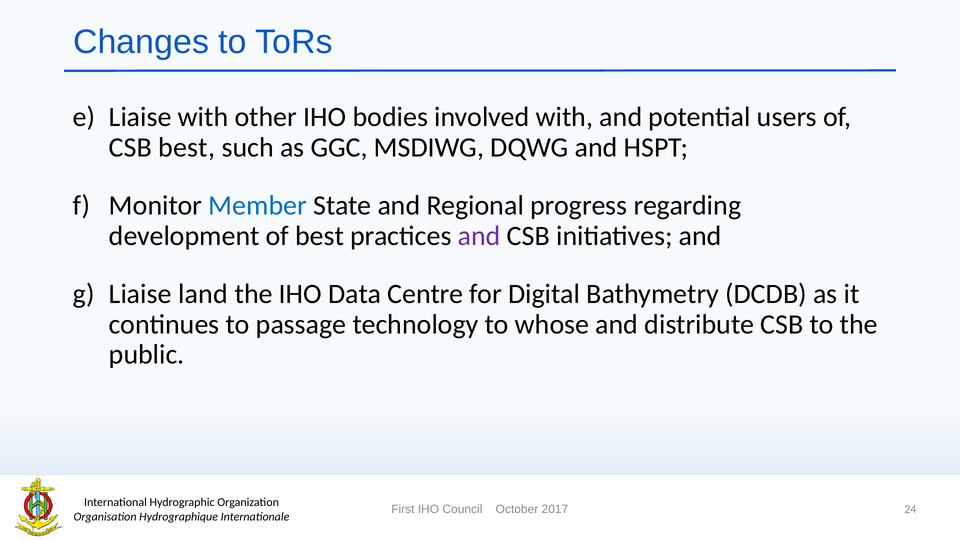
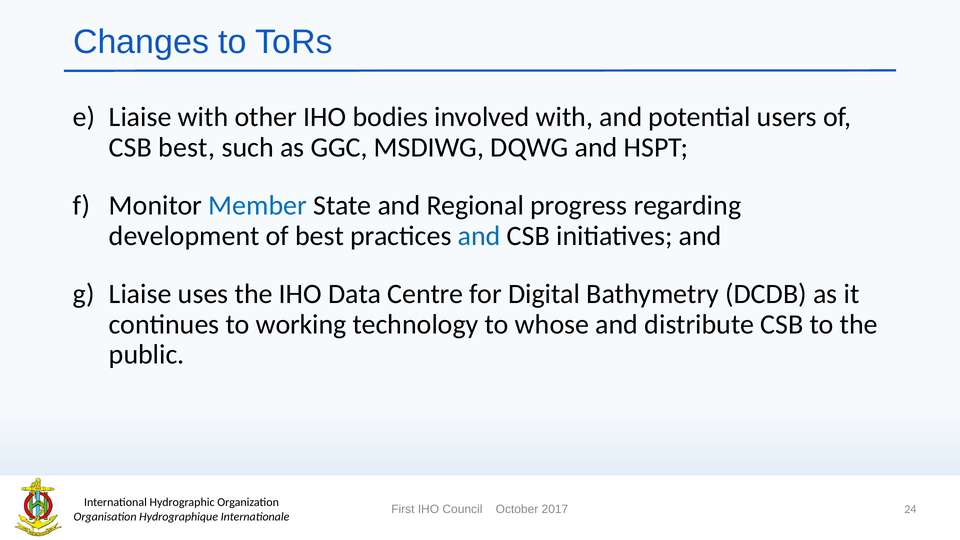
and at (479, 236) colour: purple -> blue
land: land -> uses
passage: passage -> working
